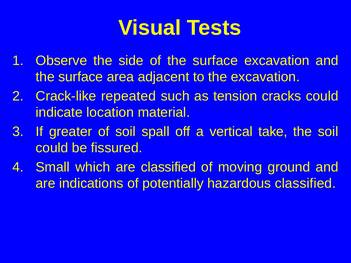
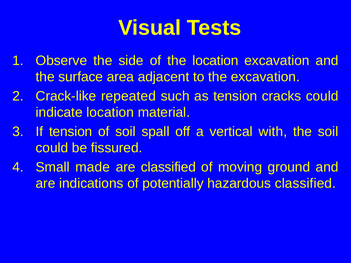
of the surface: surface -> location
If greater: greater -> tension
take: take -> with
which: which -> made
